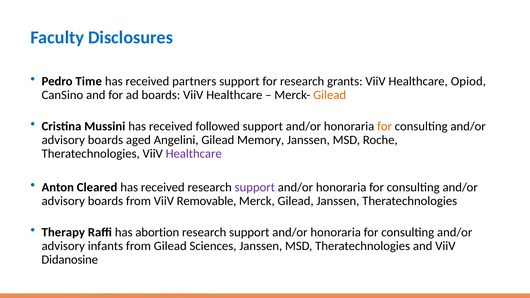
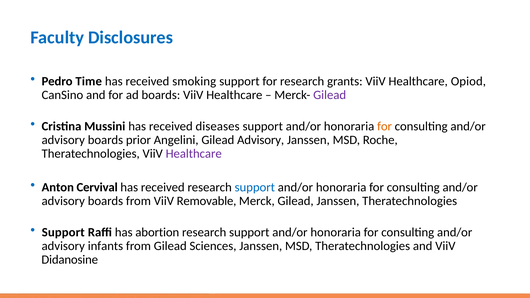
partners: partners -> smoking
Gilead at (330, 95) colour: orange -> purple
followed: followed -> diseases
aged: aged -> prior
Gilead Memory: Memory -> Advisory
Cleared: Cleared -> Cervival
support at (255, 187) colour: purple -> blue
Therapy at (63, 232): Therapy -> Support
